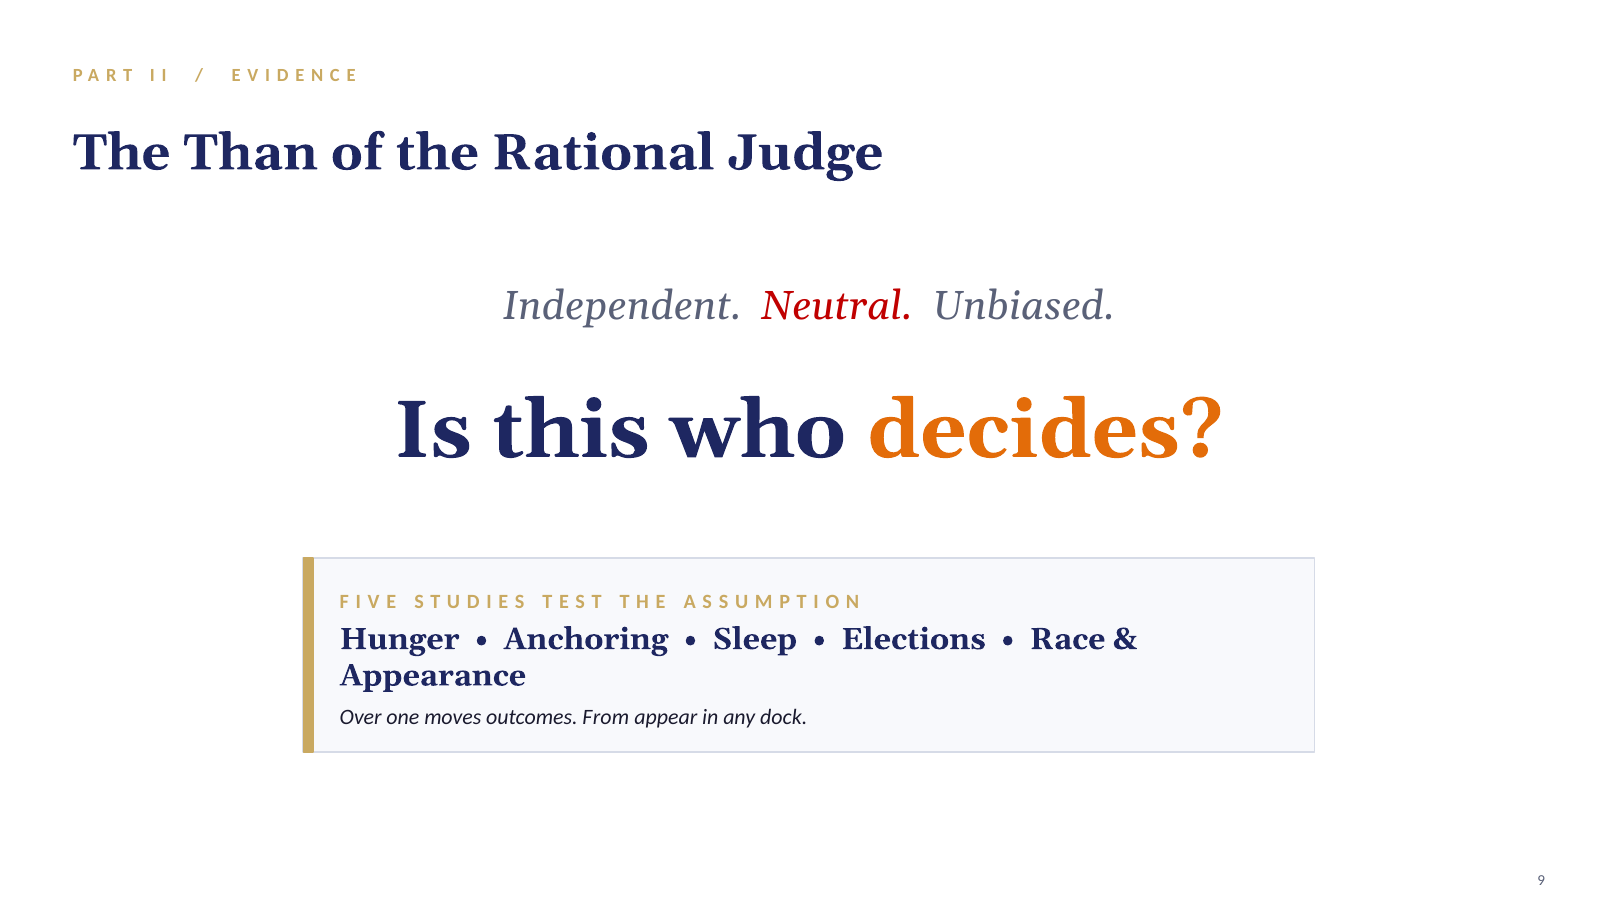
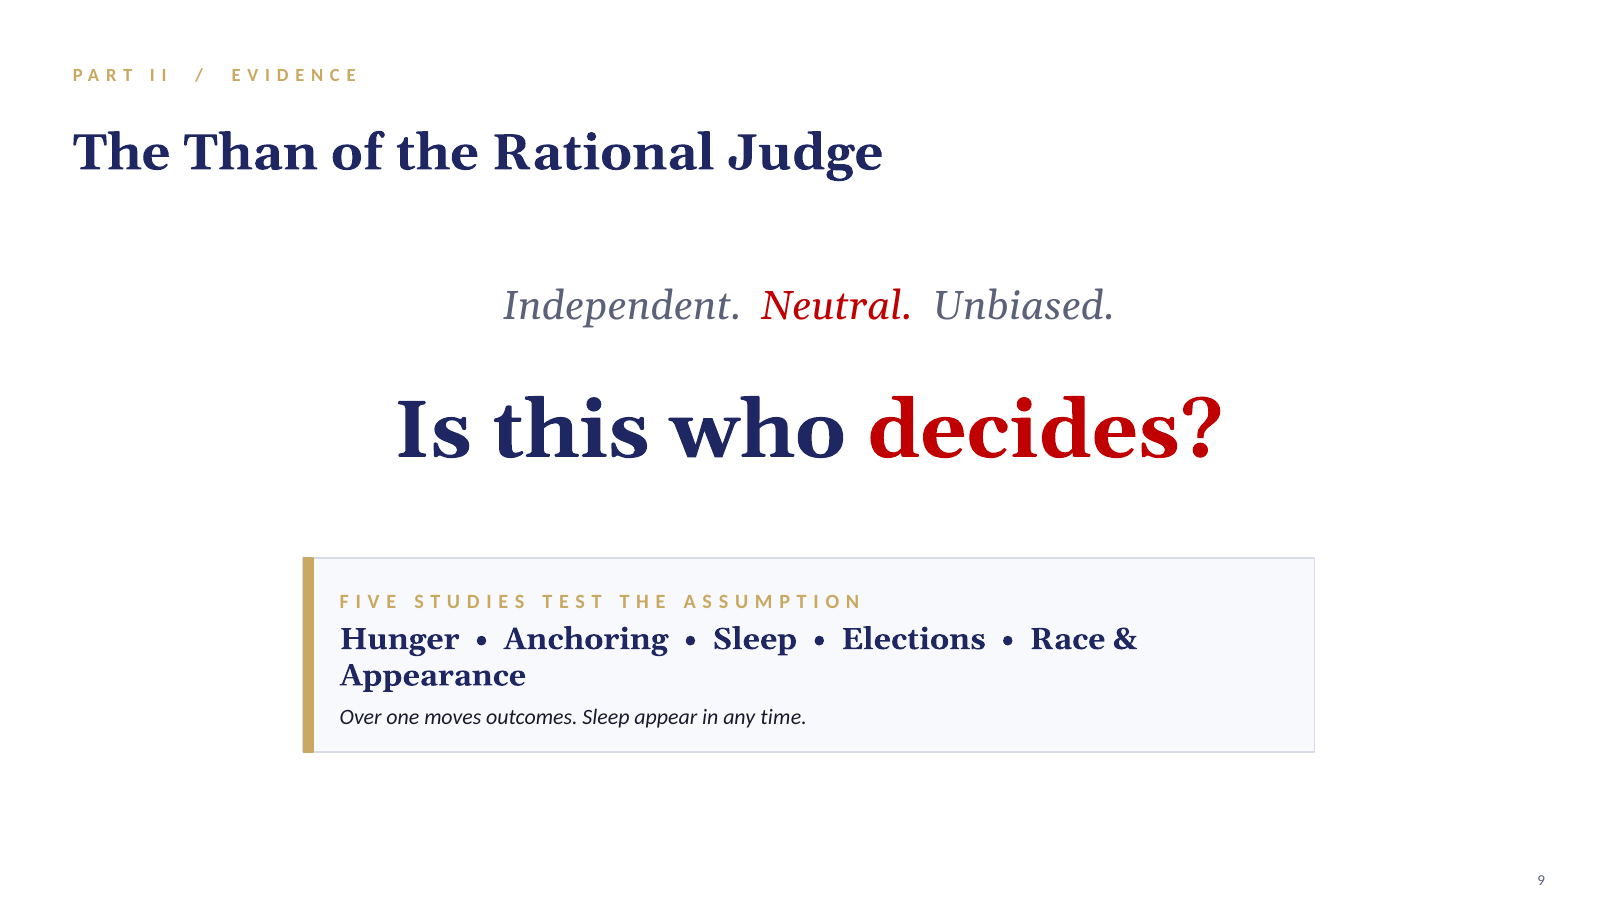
decides colour: orange -> red
outcomes From: From -> Sleep
dock: dock -> time
